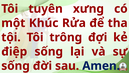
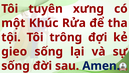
điệp: điệp -> gieo
